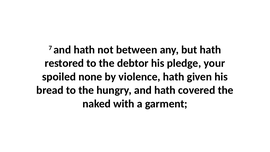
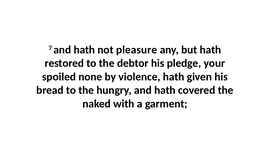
between: between -> pleasure
